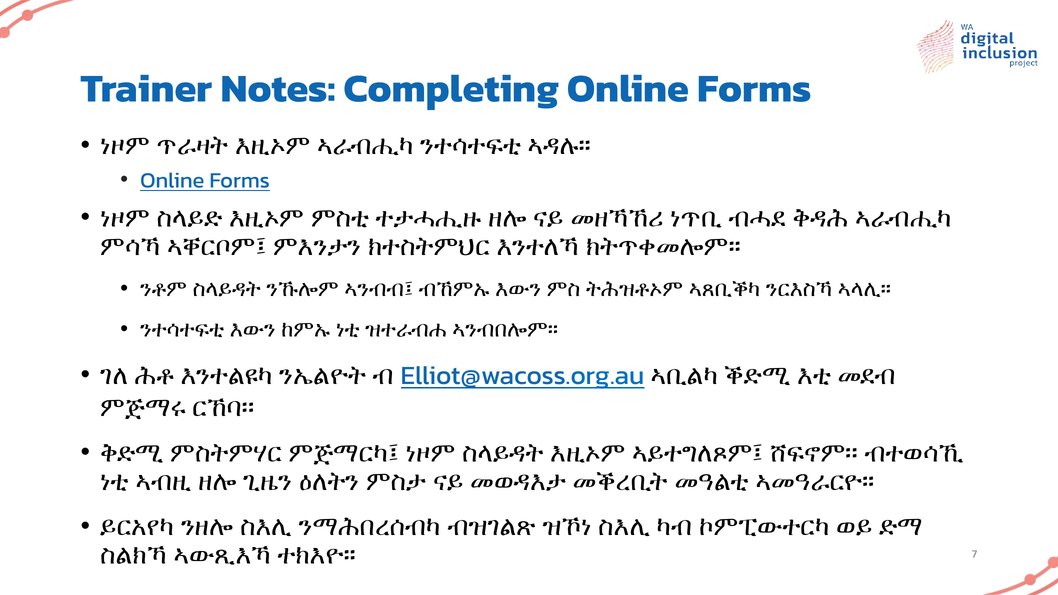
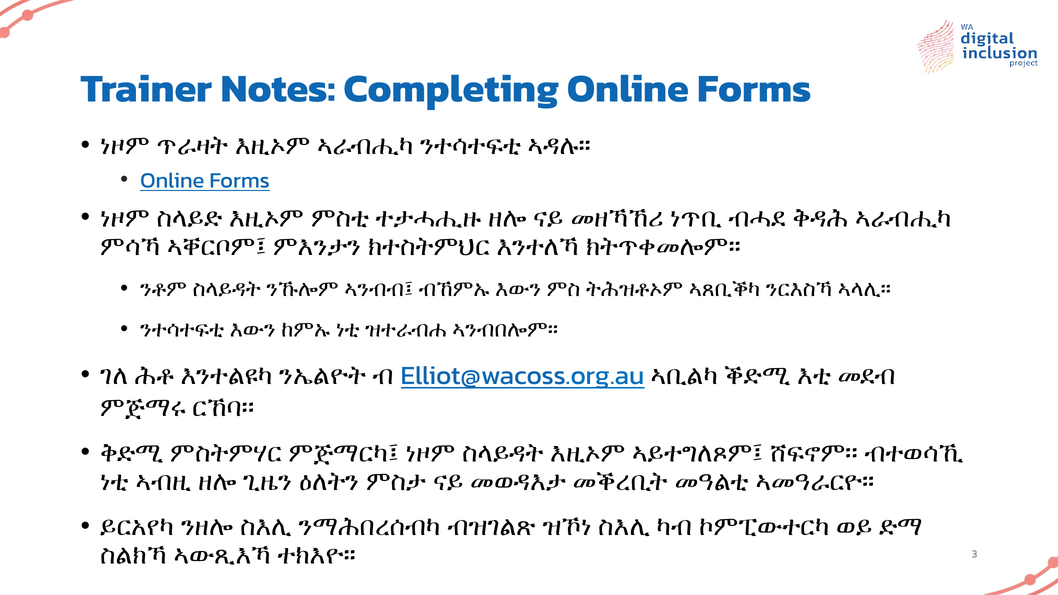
7: 7 -> 3
